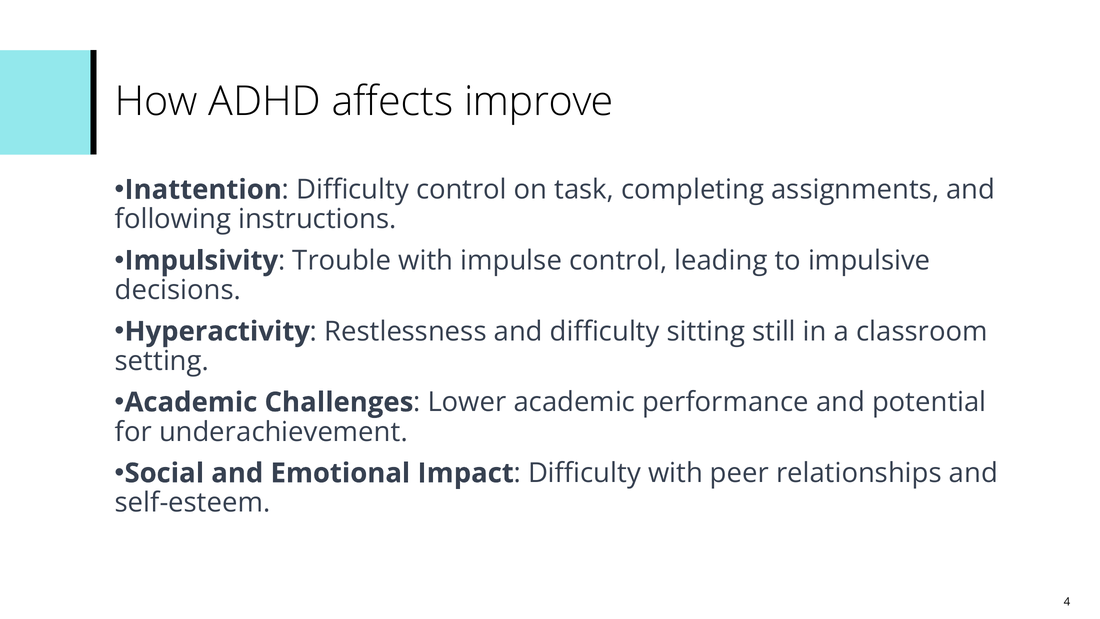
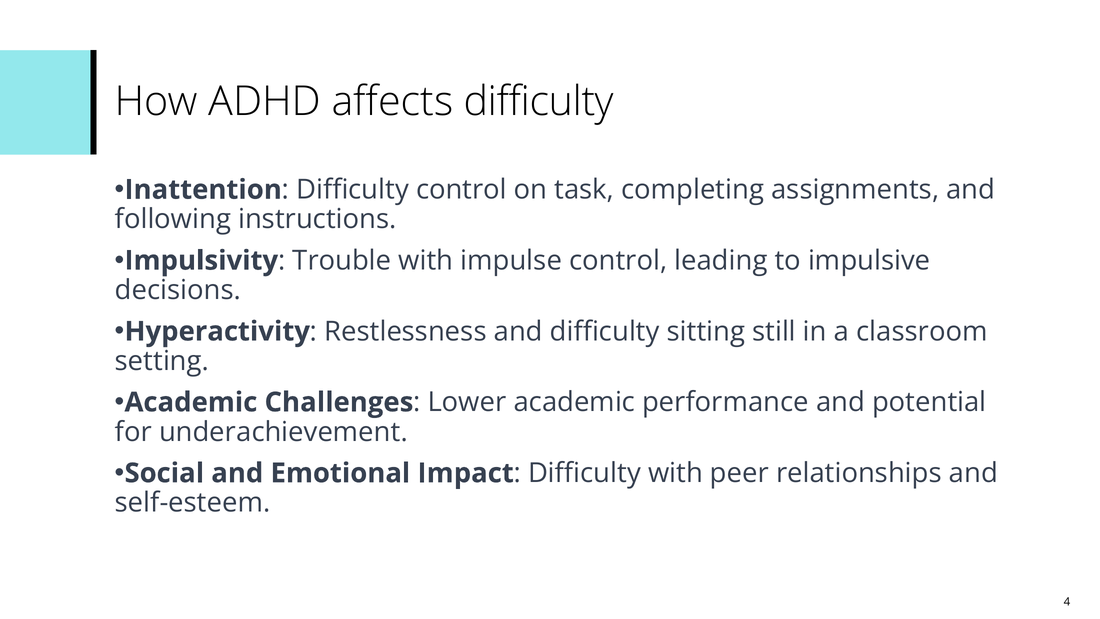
affects improve: improve -> difficulty
